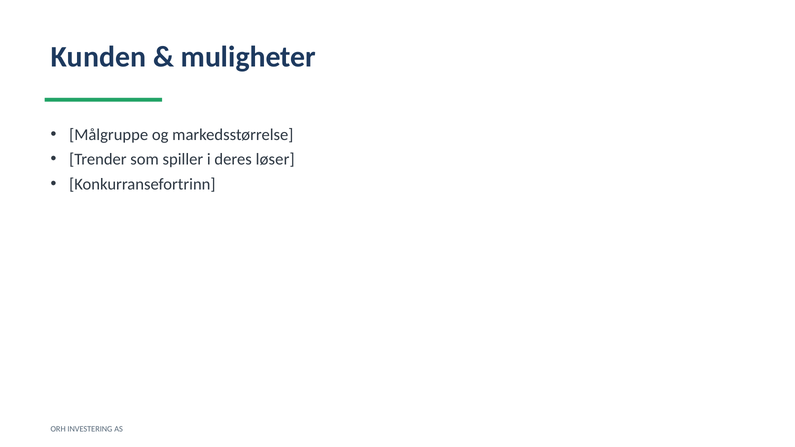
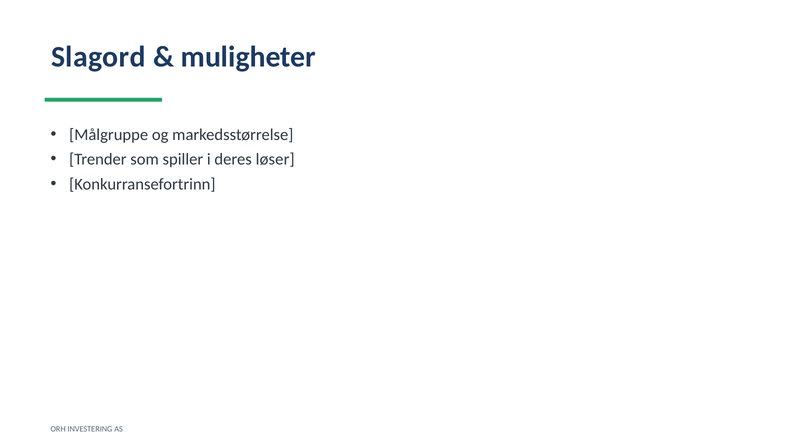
Kunden: Kunden -> Slagord
